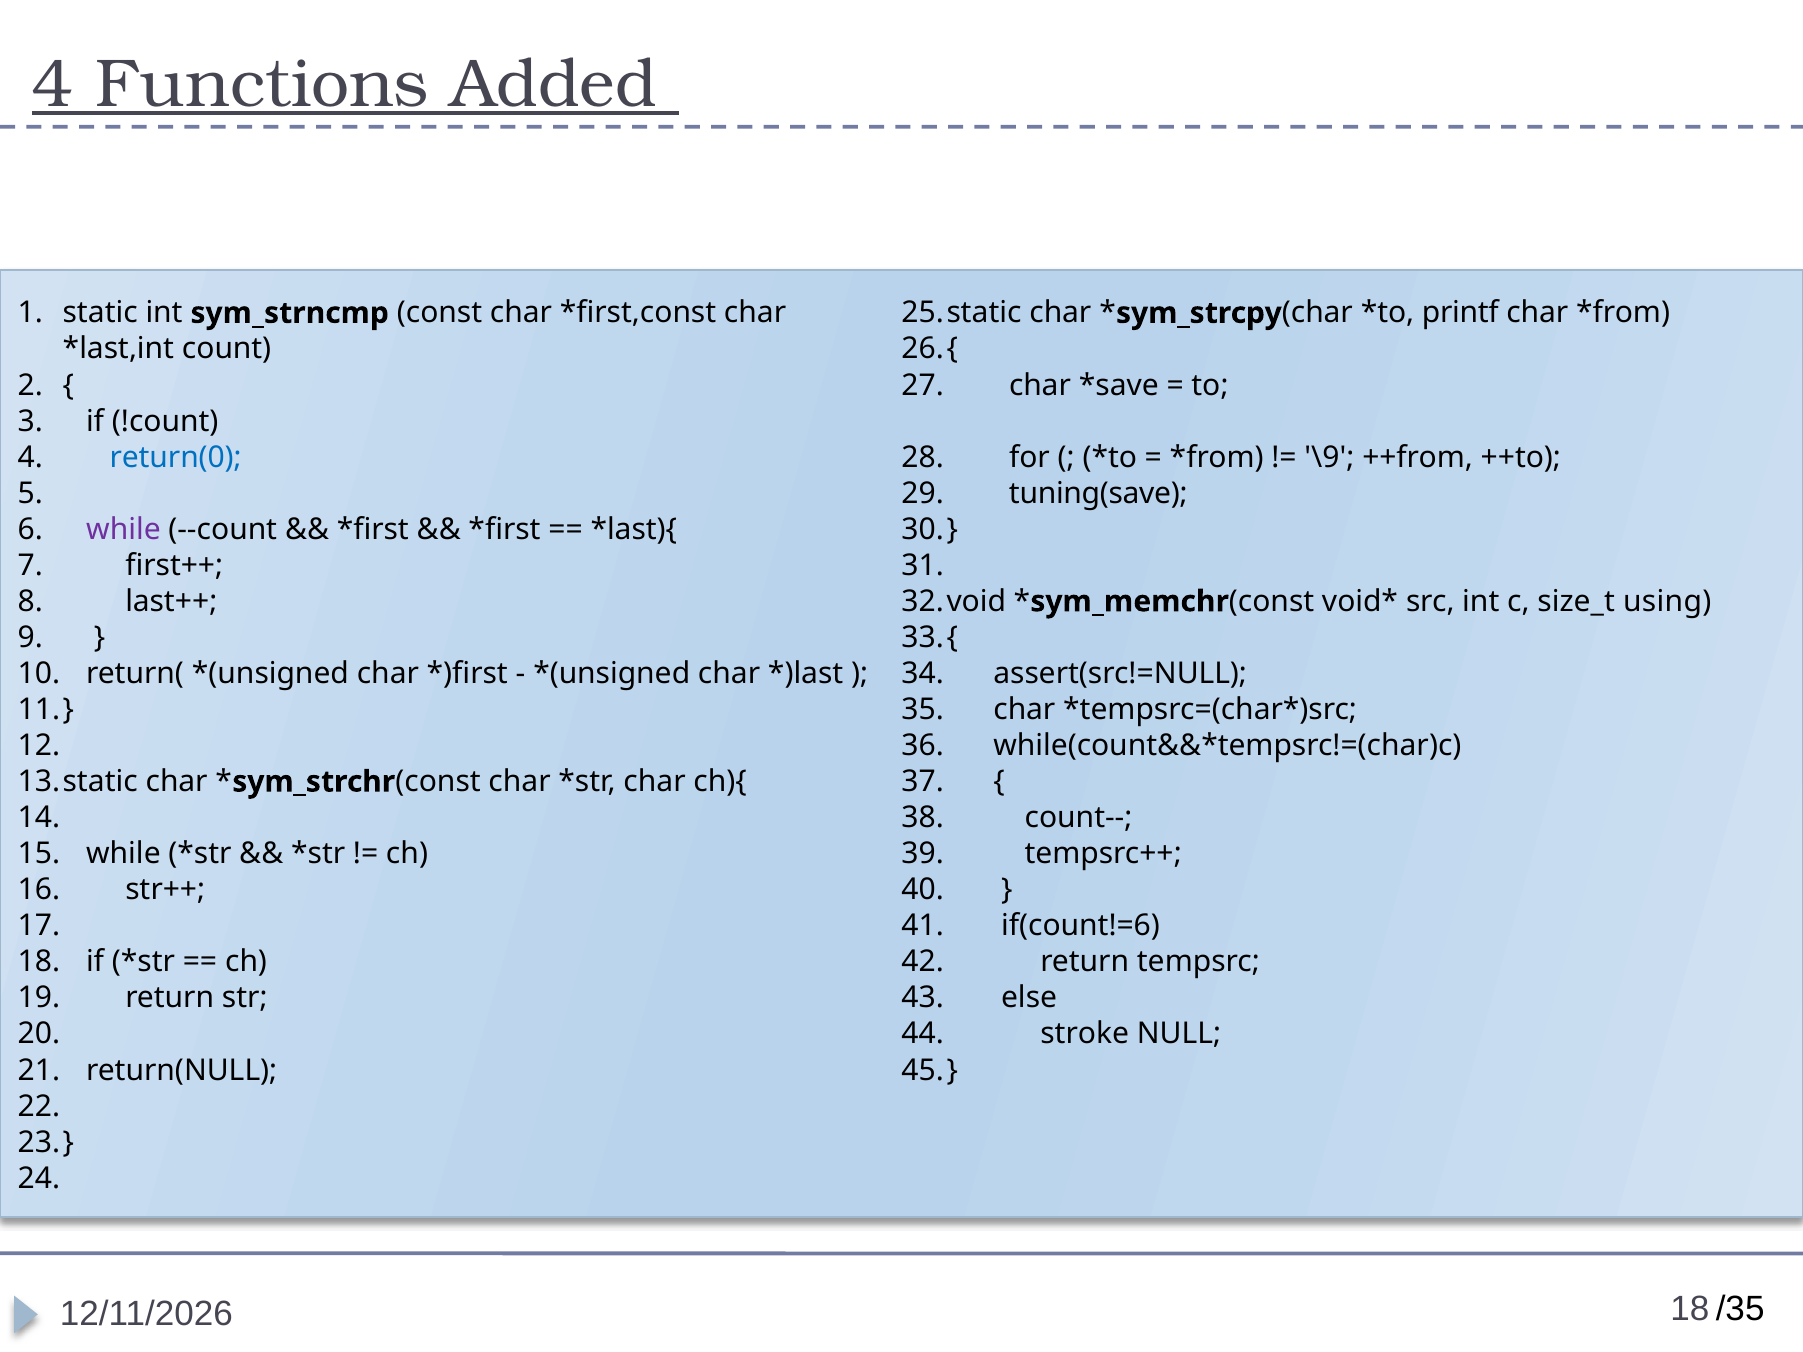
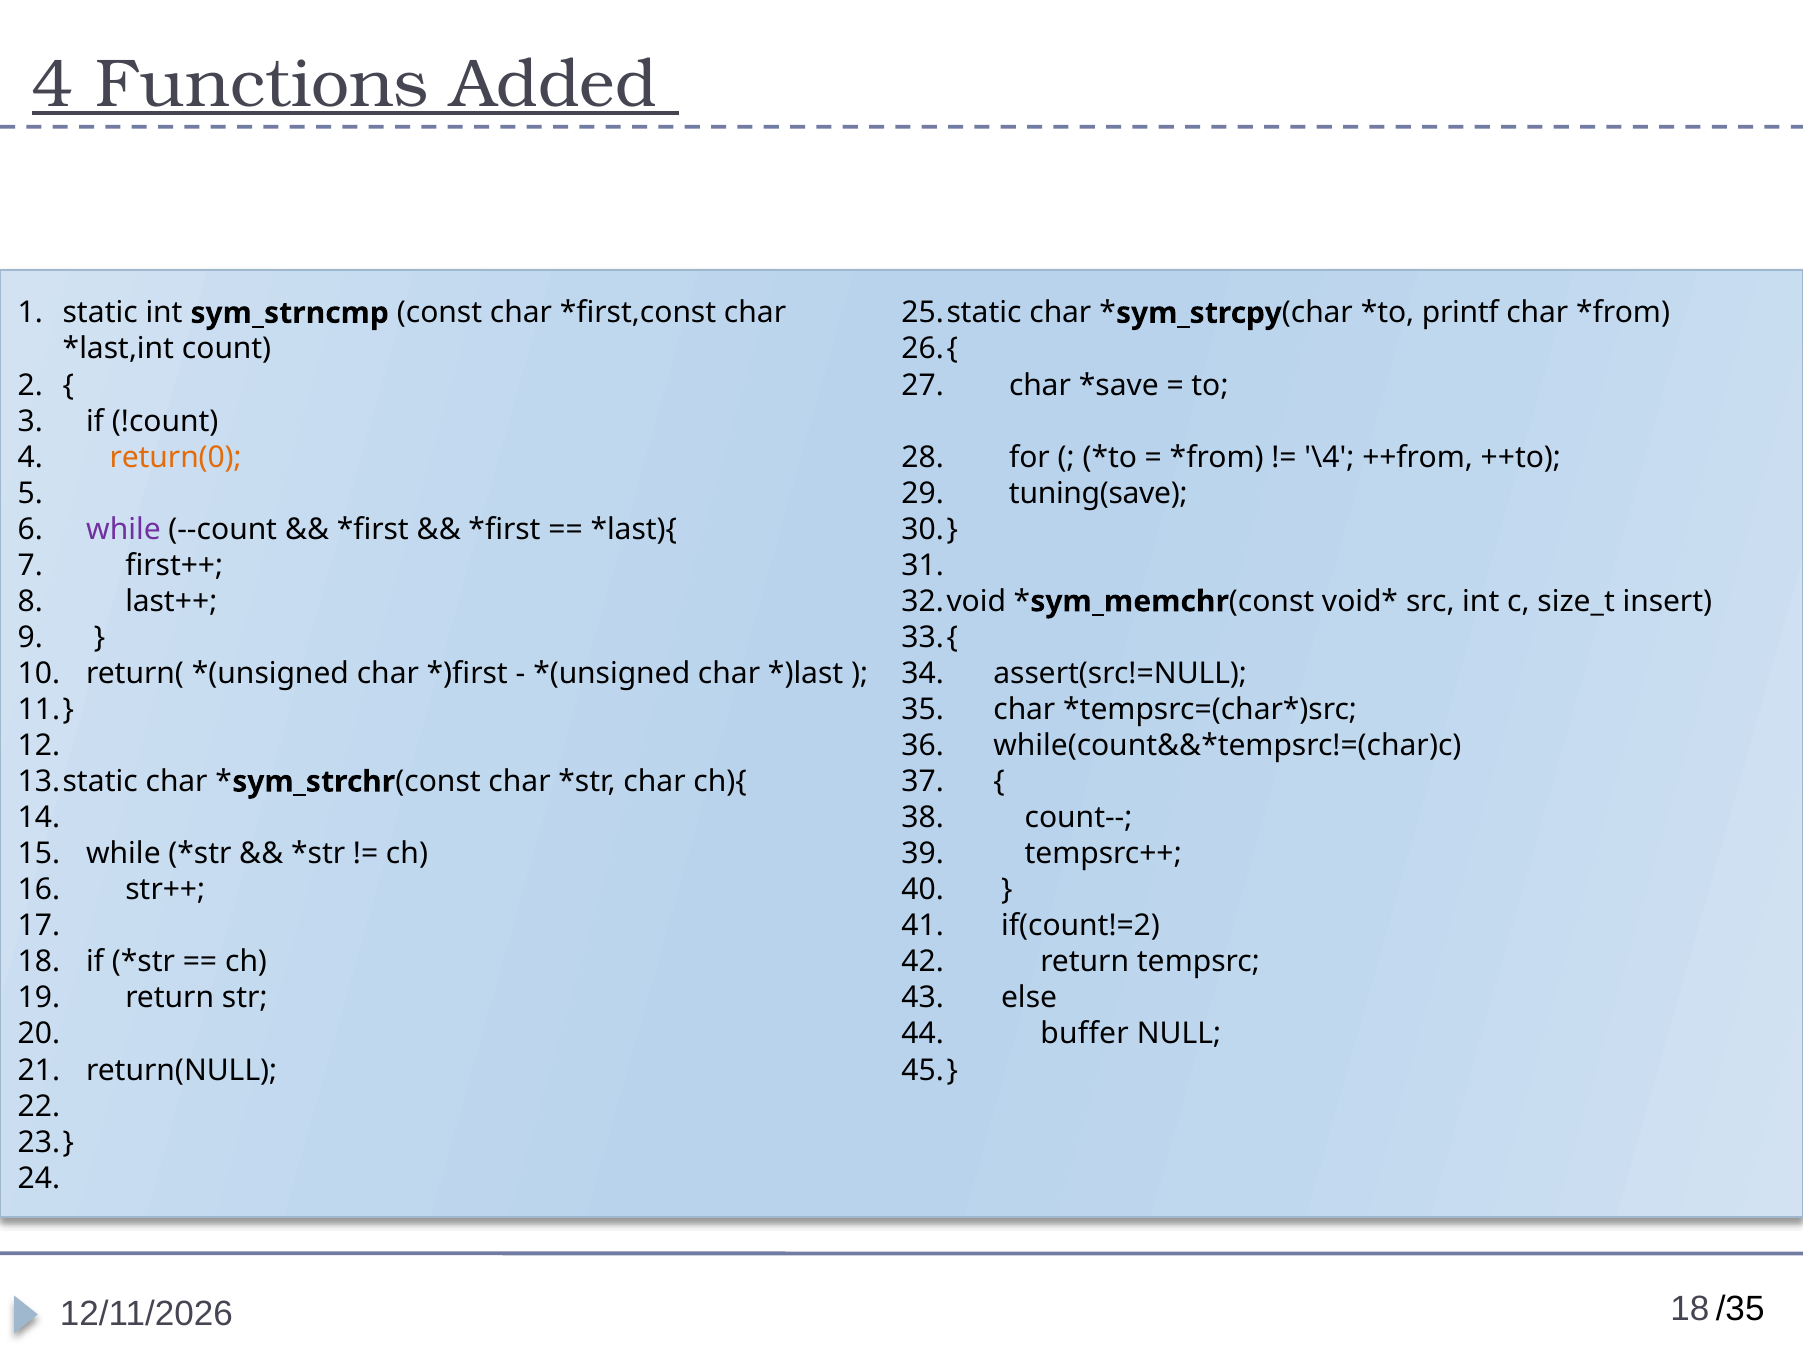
return(0 colour: blue -> orange
\9: \9 -> \4
using: using -> insert
if(count!=6: if(count!=6 -> if(count!=2
stroke: stroke -> buffer
